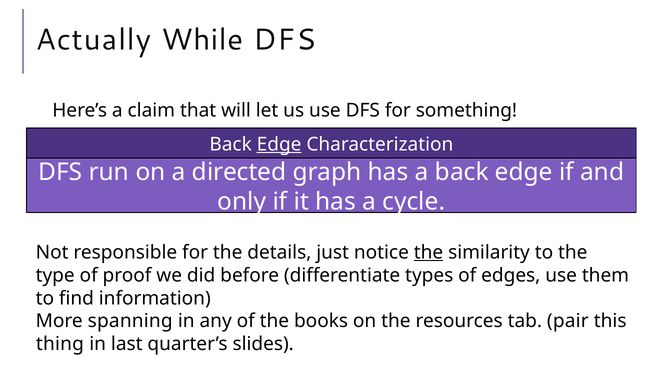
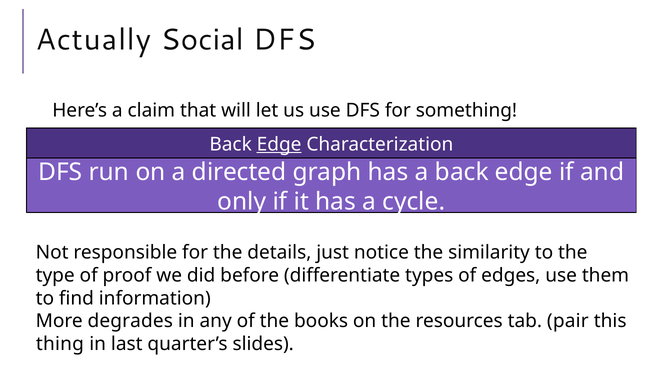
While: While -> Social
the at (429, 252) underline: present -> none
spanning: spanning -> degrades
